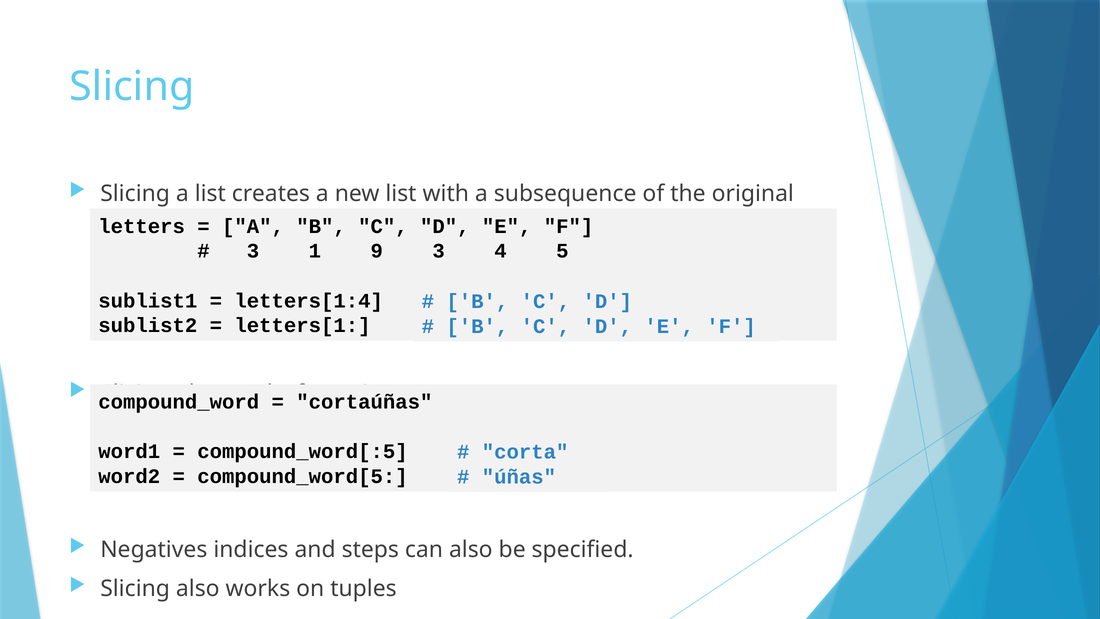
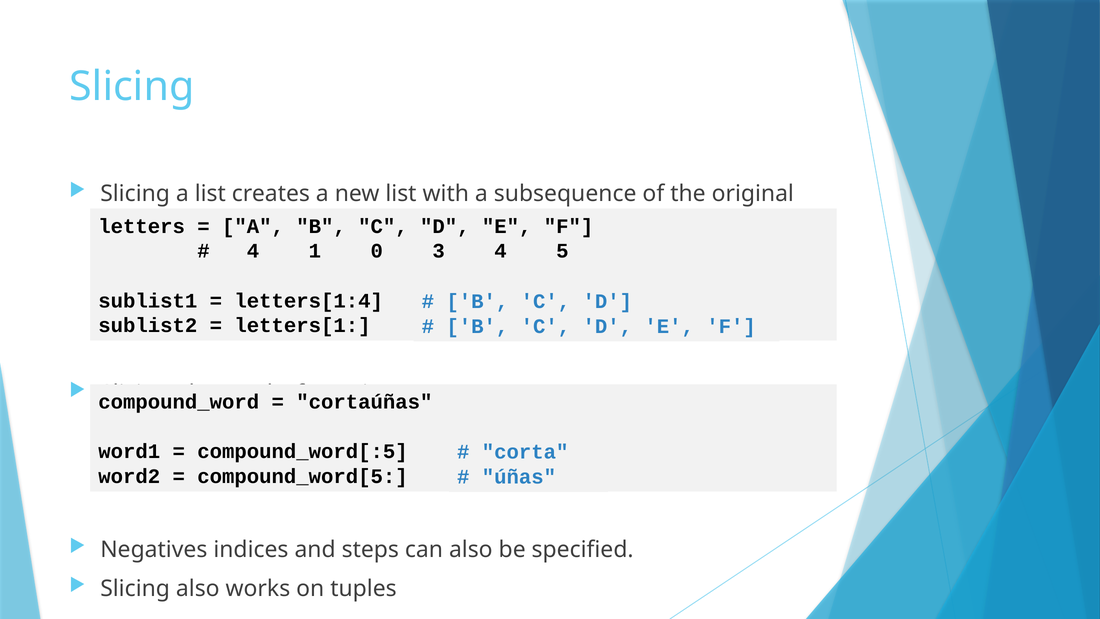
3 at (253, 251): 3 -> 4
9: 9 -> 0
